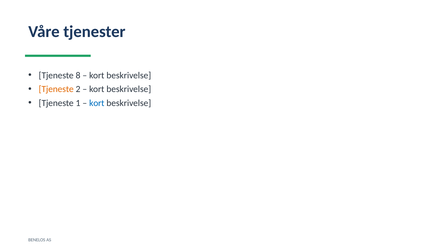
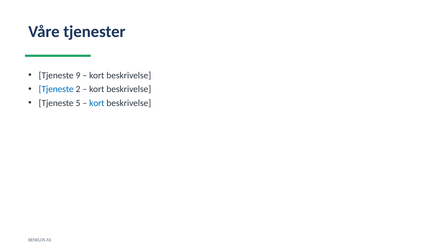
8: 8 -> 9
Tjeneste at (56, 89) colour: orange -> blue
1: 1 -> 5
